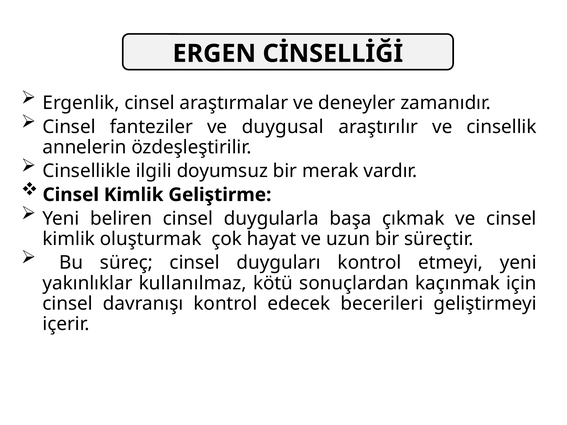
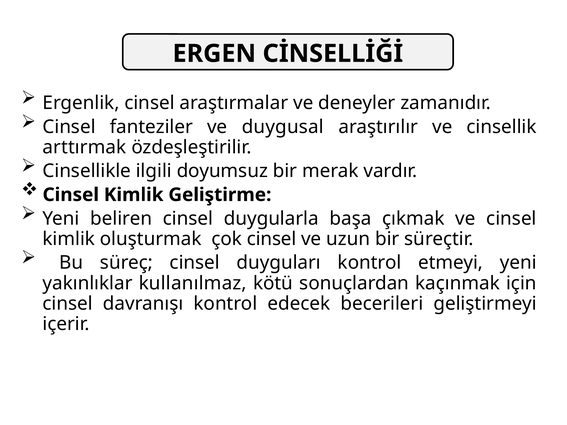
annelerin: annelerin -> arttırmak
çok hayat: hayat -> cinsel
